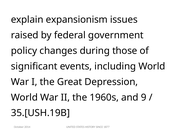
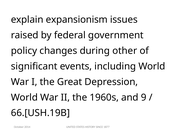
those: those -> other
35.[USH.19B: 35.[USH.19B -> 66.[USH.19B
